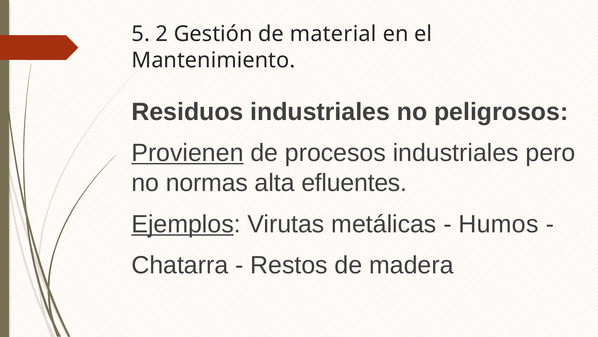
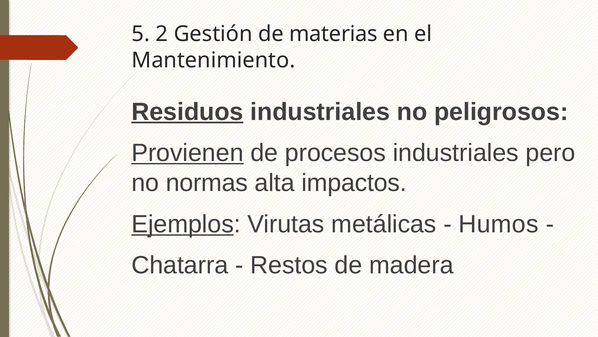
material: material -> materias
Residuos underline: none -> present
efluentes: efluentes -> impactos
